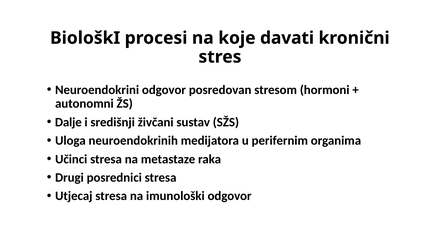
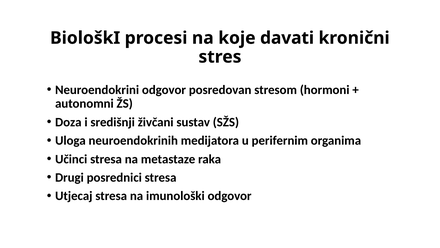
Dalje: Dalje -> Doza
